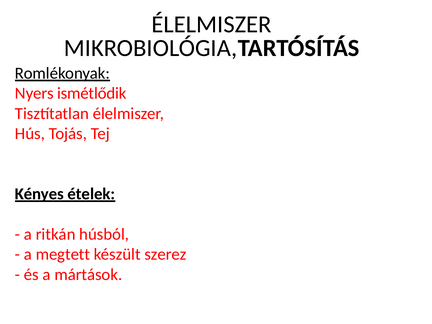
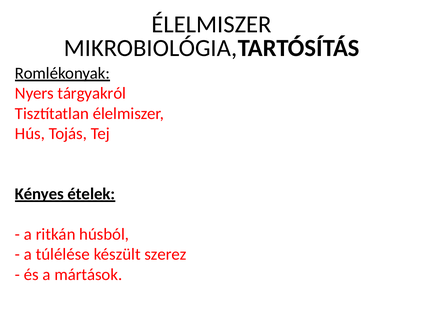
ismétlődik: ismétlődik -> tárgyakról
megtett: megtett -> túlélése
